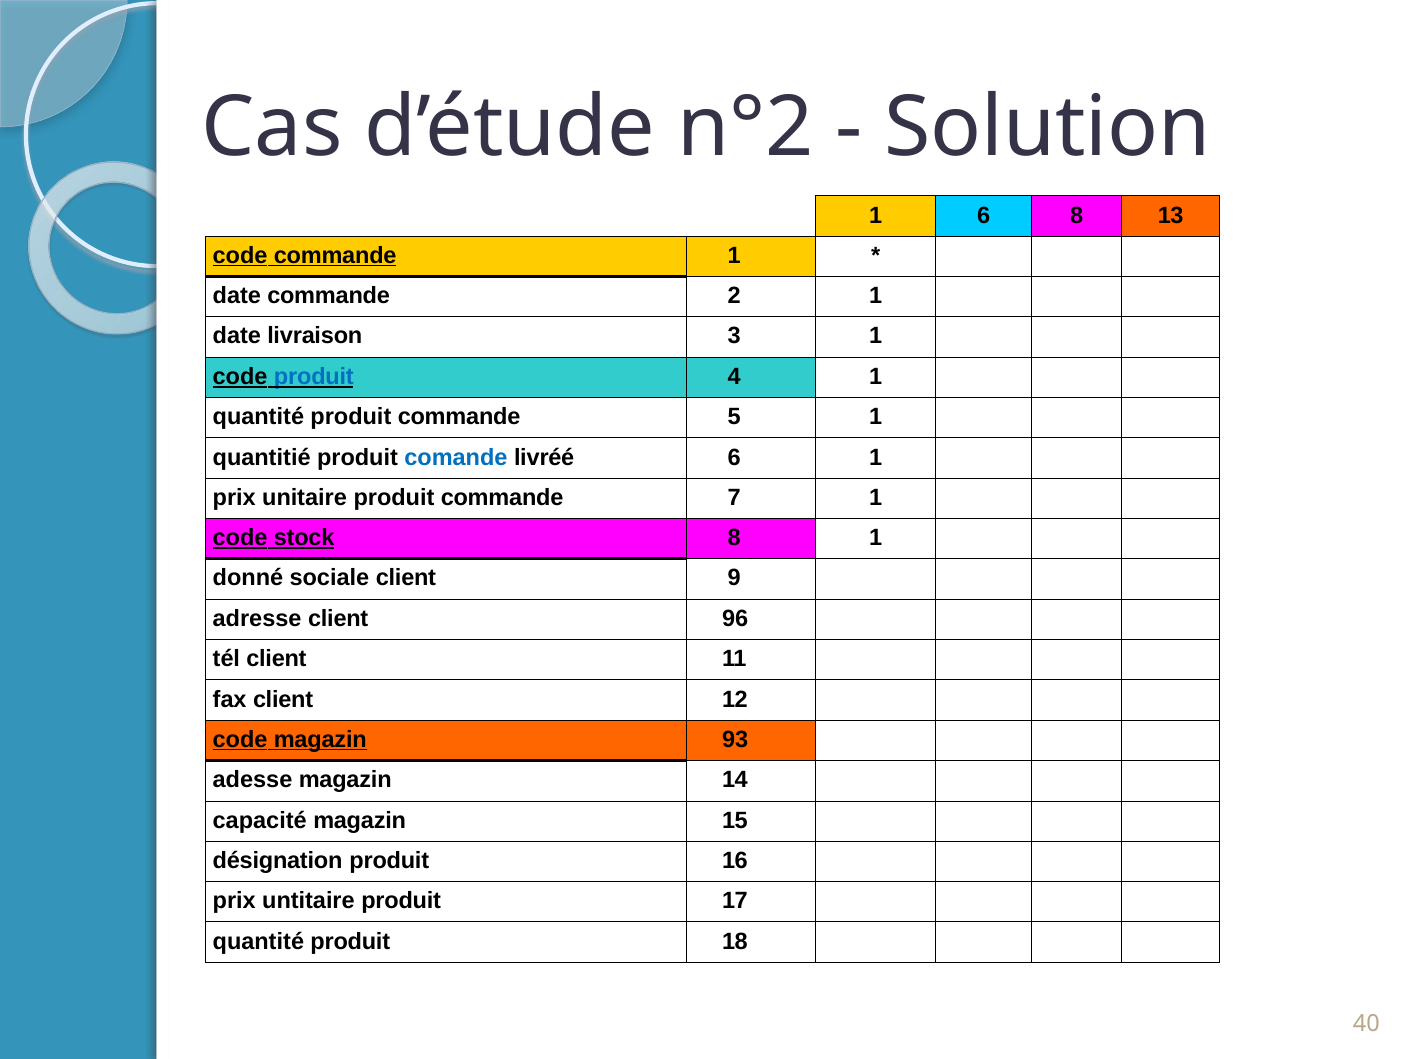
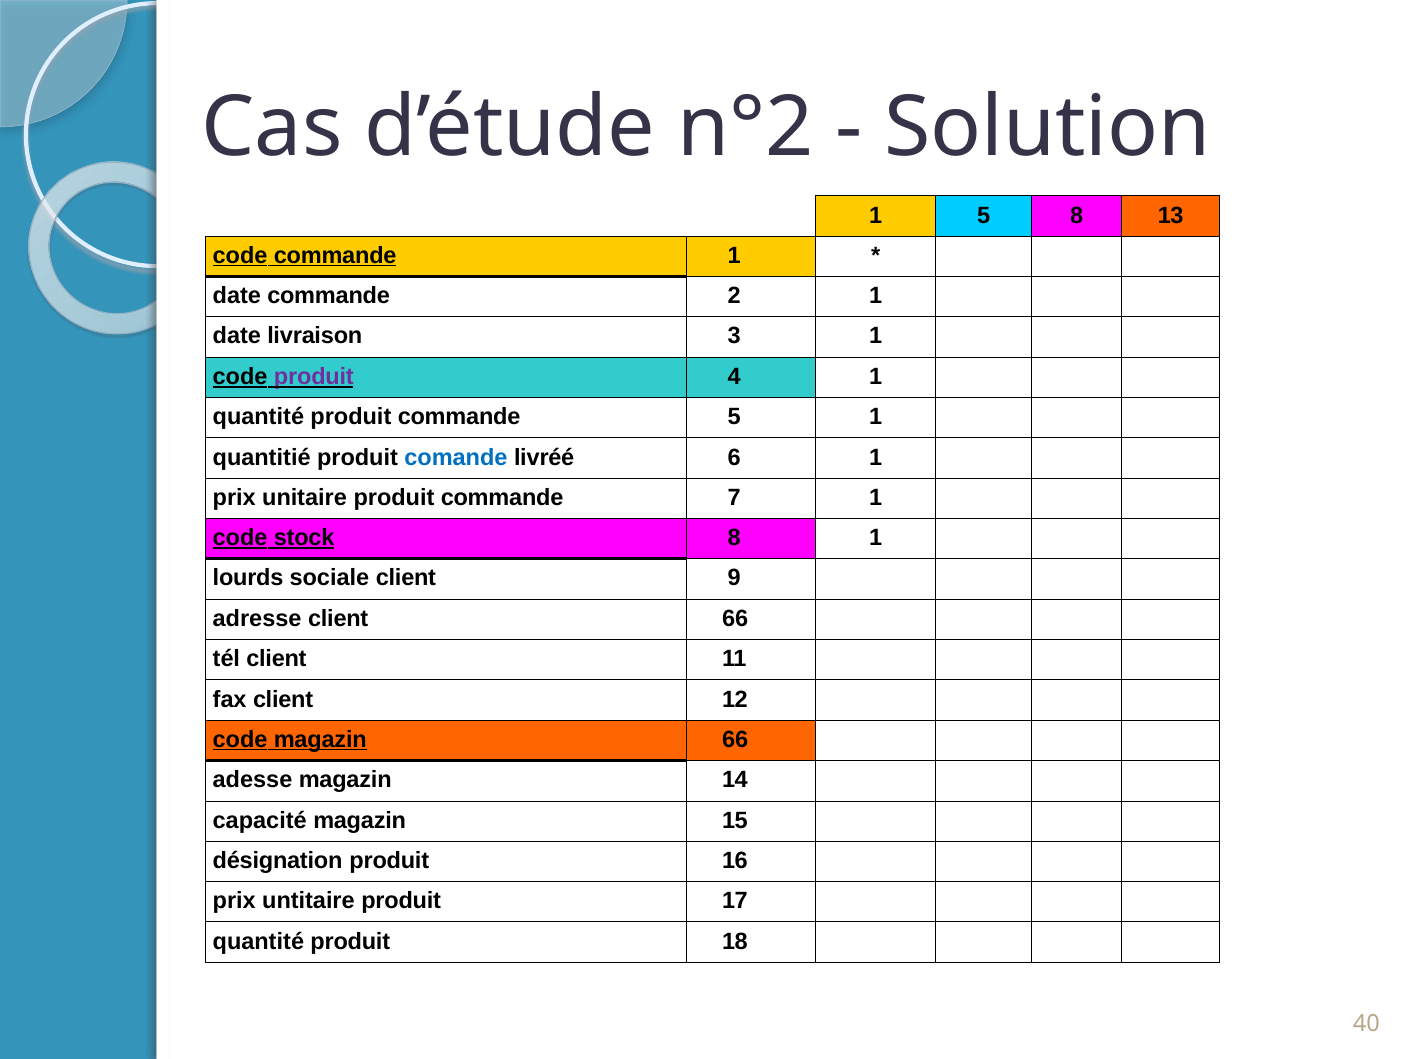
1 6: 6 -> 5
produit at (314, 377) colour: blue -> purple
donné: donné -> lourds
client 96: 96 -> 66
magazin 93: 93 -> 66
